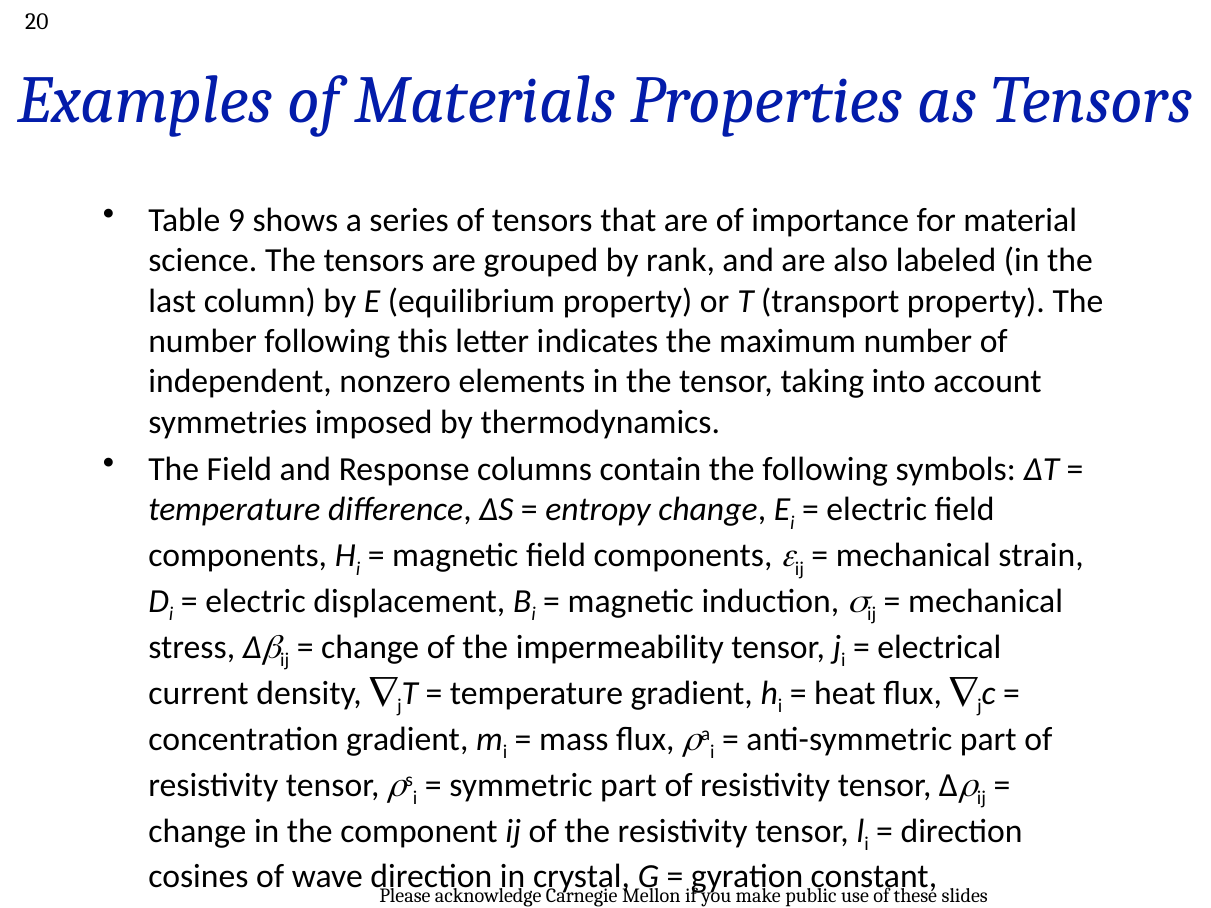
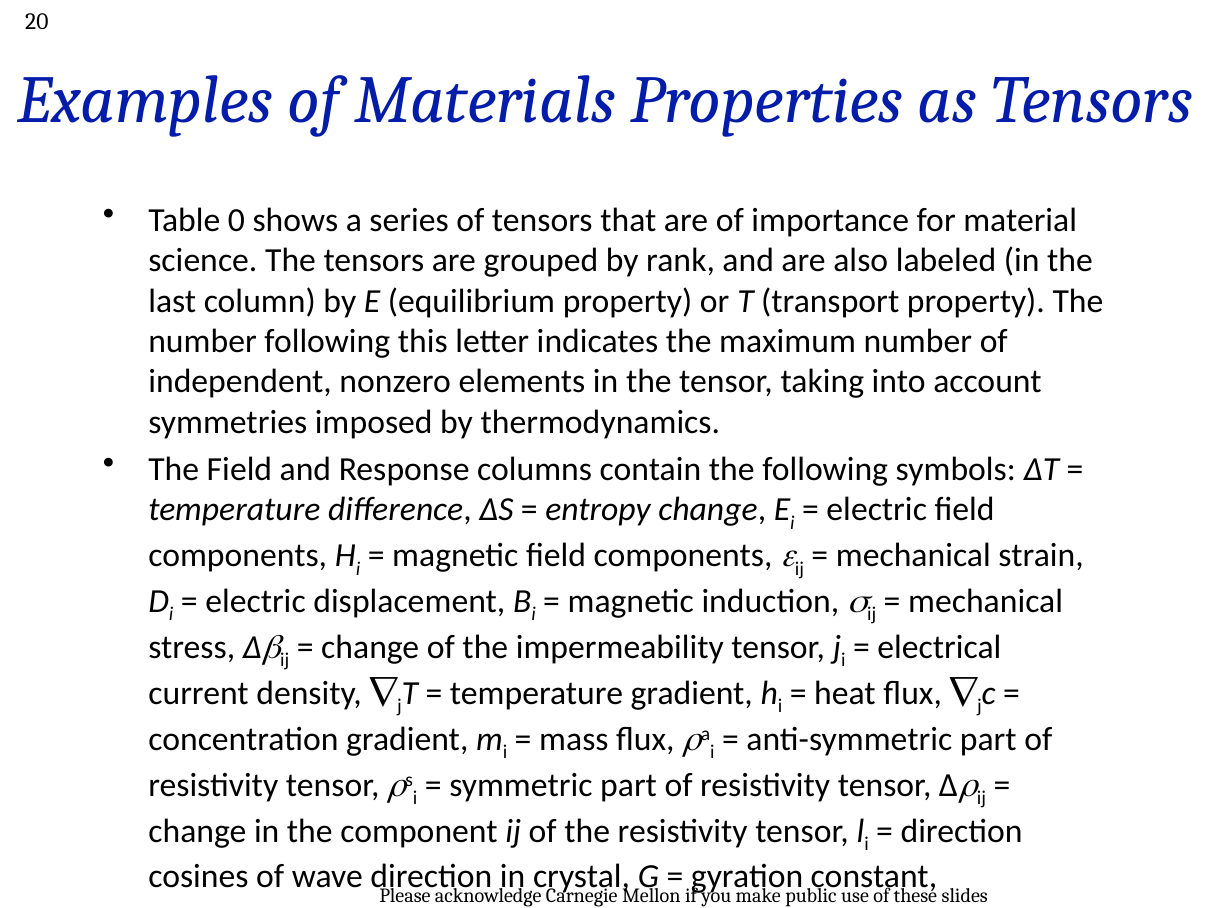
9: 9 -> 0
